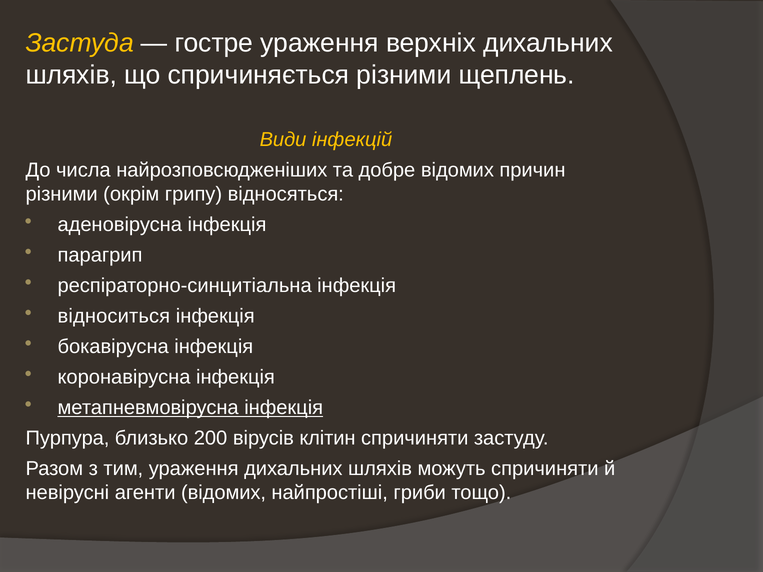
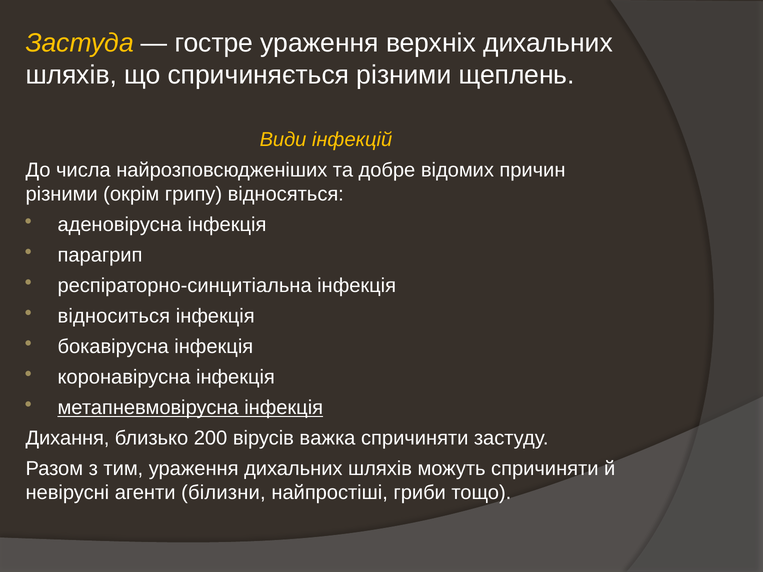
Пурпура: Пурпура -> Дихання
клітин: клітин -> важка
агенти відомих: відомих -> білизни
